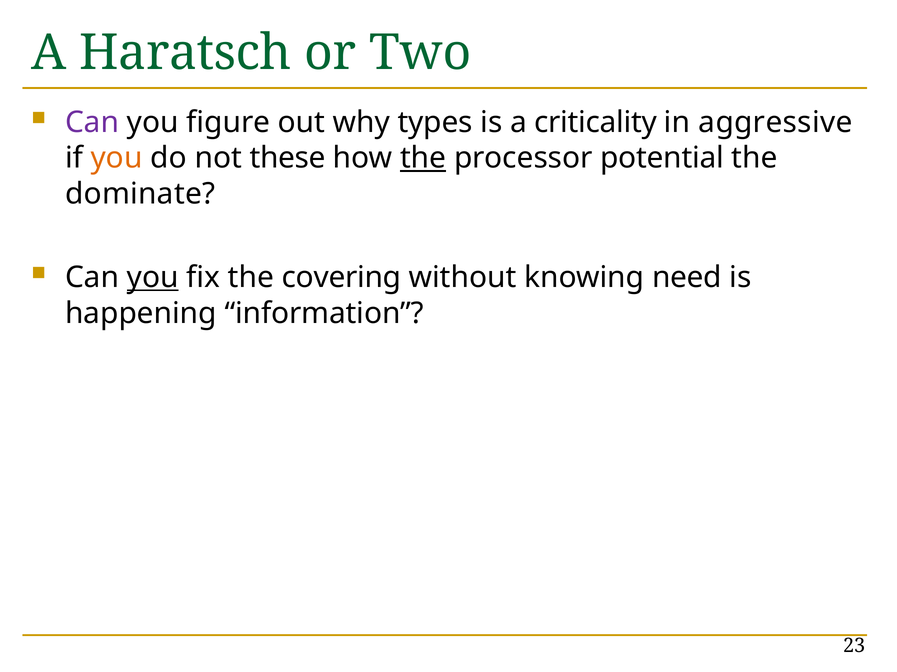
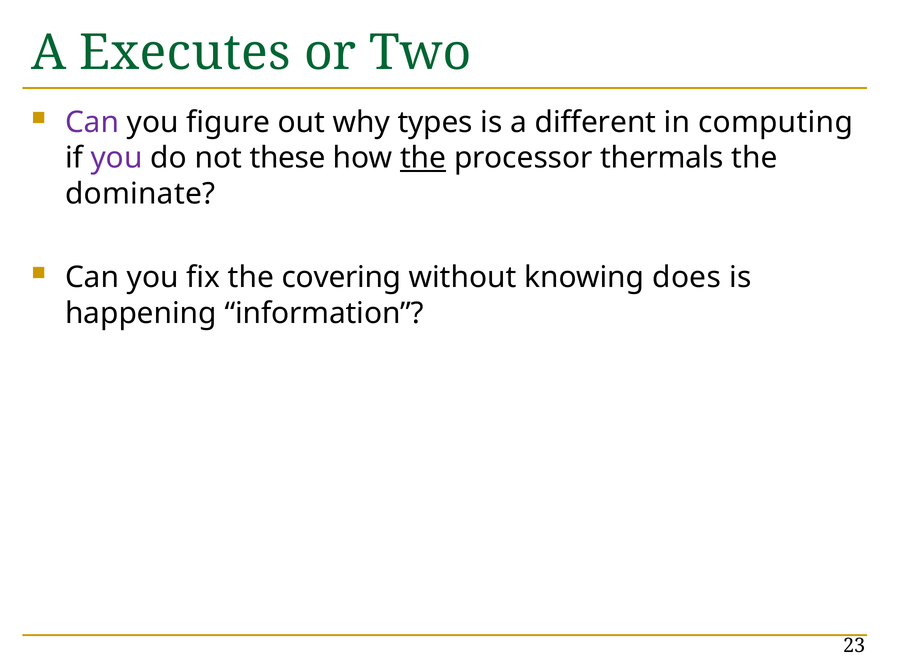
Haratsch: Haratsch -> Executes
criticality: criticality -> different
aggressive: aggressive -> computing
you at (117, 158) colour: orange -> purple
potential: potential -> thermals
you at (153, 278) underline: present -> none
need: need -> does
